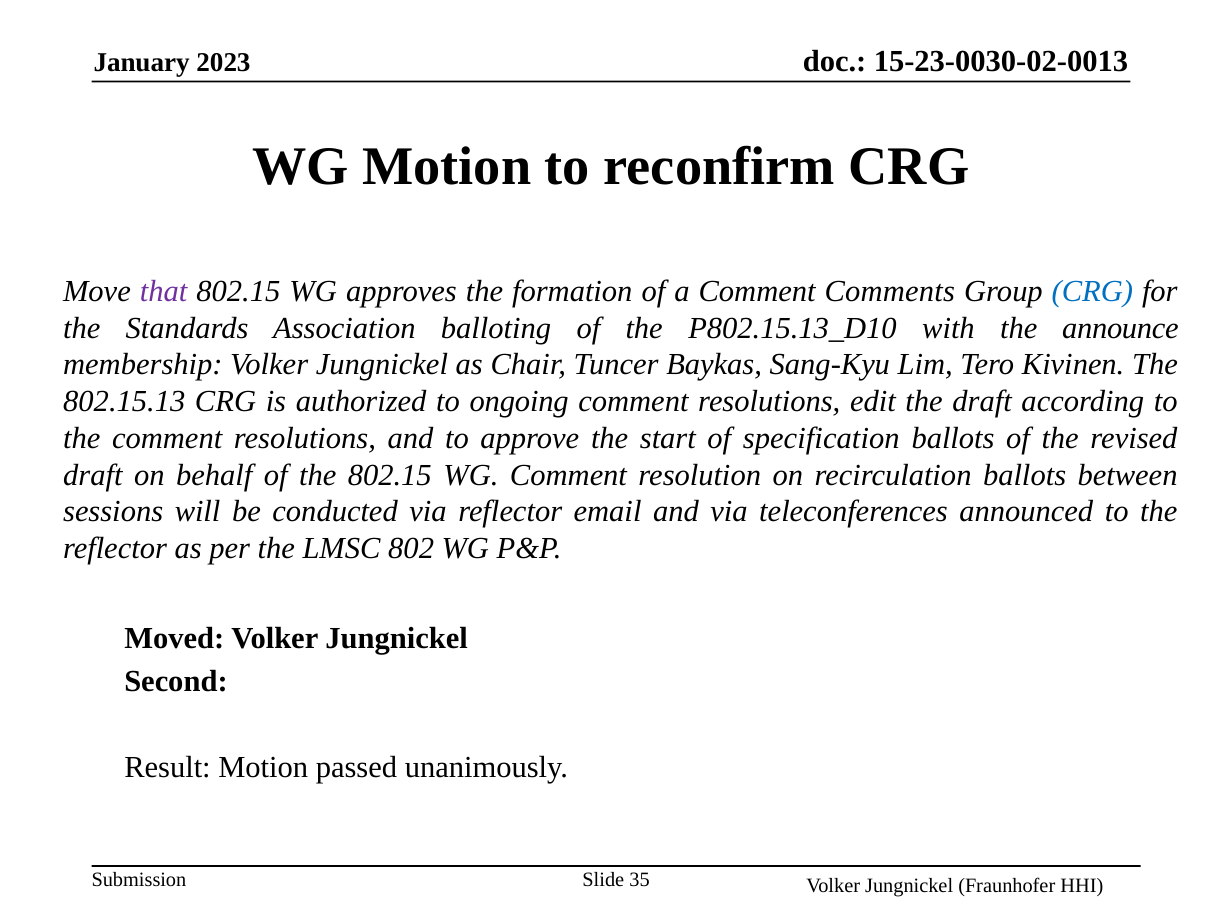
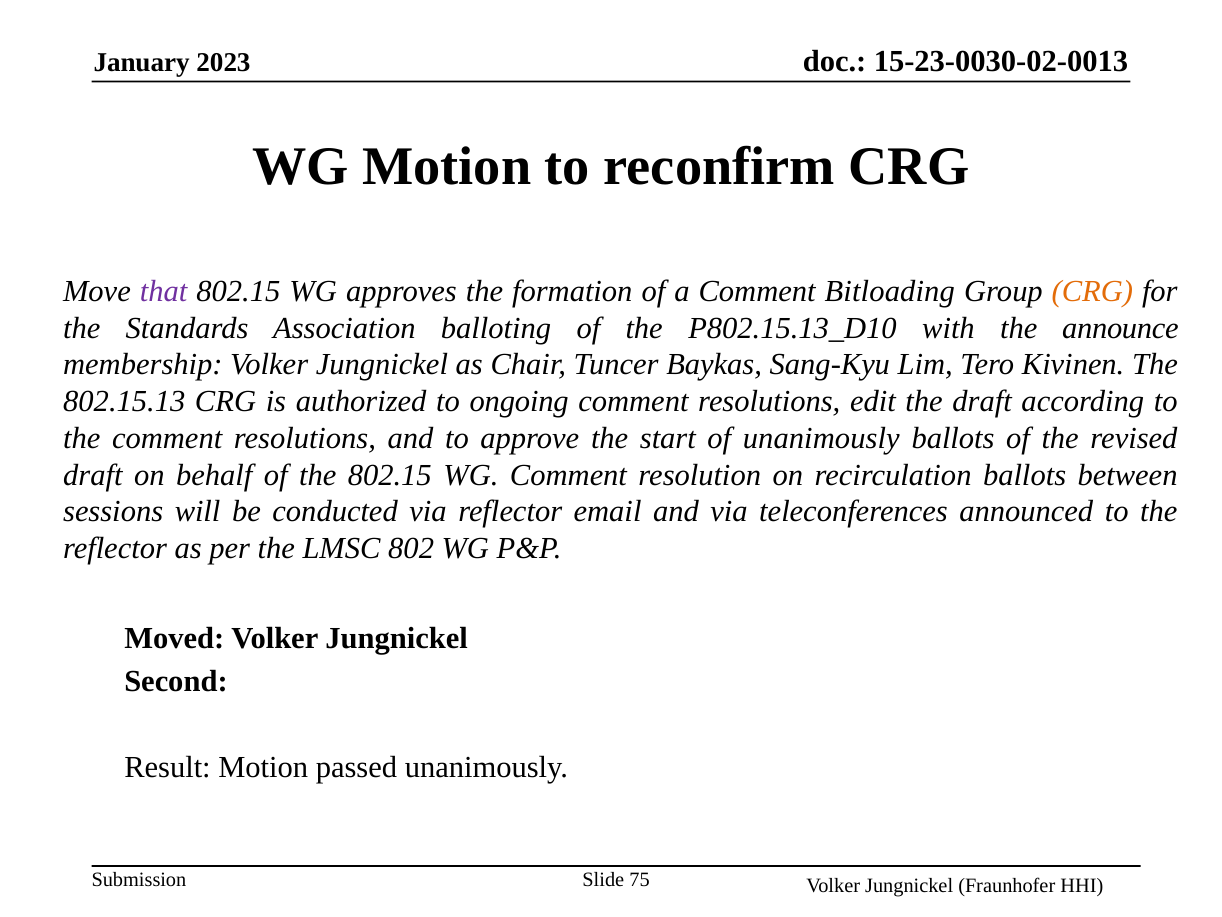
Comments: Comments -> Bitloading
CRG at (1092, 291) colour: blue -> orange
of specification: specification -> unanimously
35: 35 -> 75
